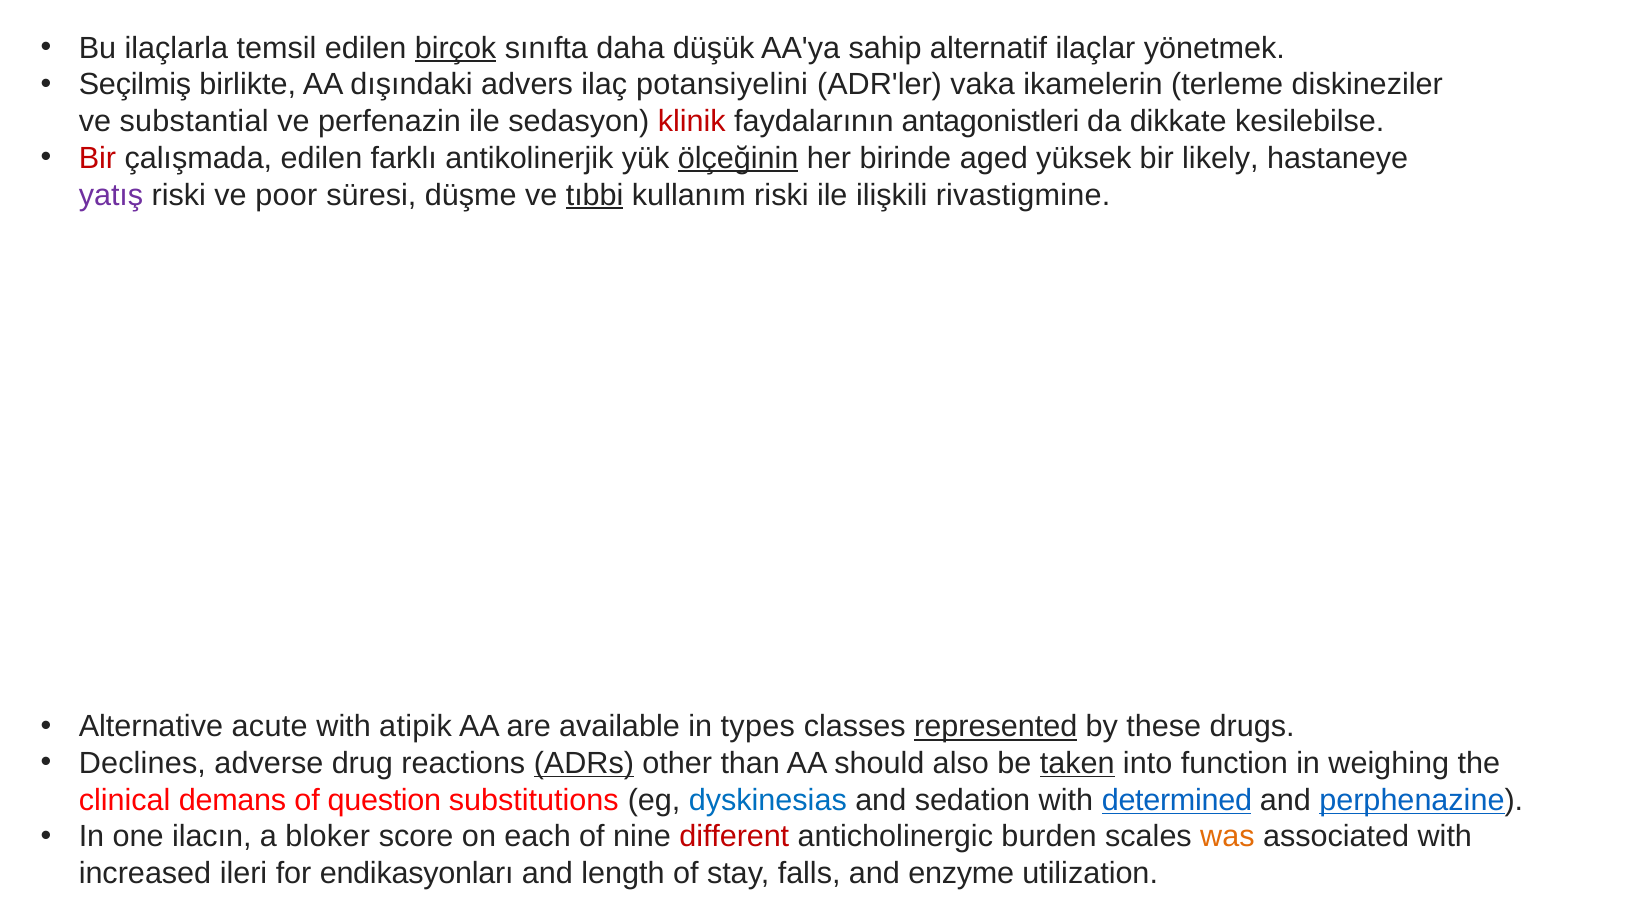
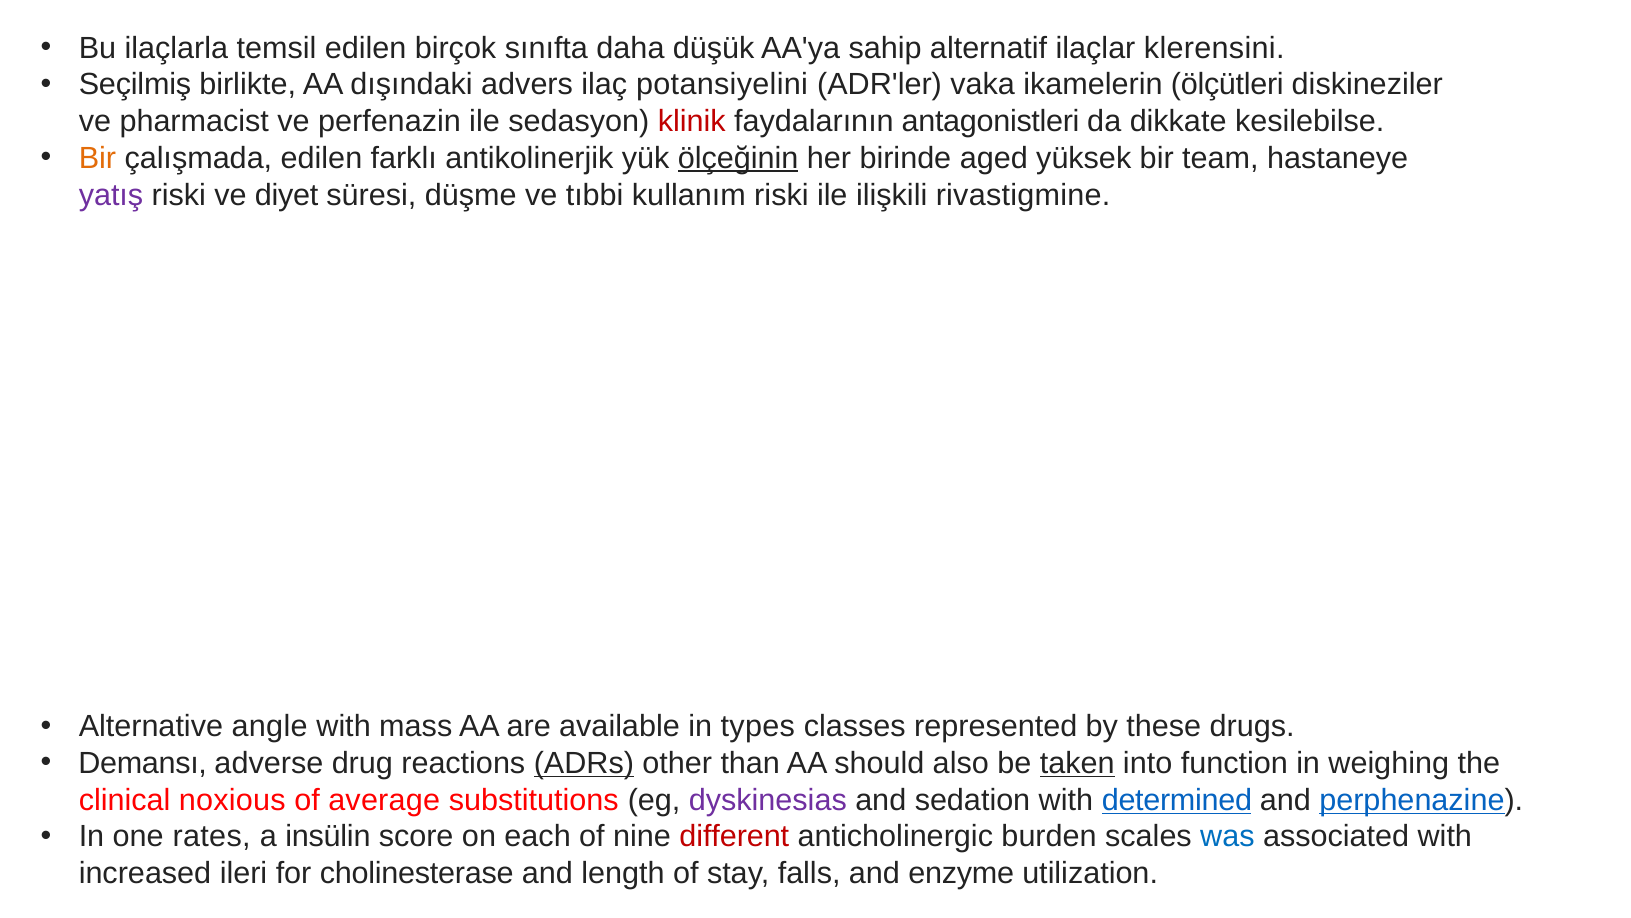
birçok underline: present -> none
yönetmek: yönetmek -> klerensini
terleme: terleme -> ölçütleri
substantial: substantial -> pharmacist
Bir at (97, 158) colour: red -> orange
likely: likely -> team
poor: poor -> diyet
tıbbi underline: present -> none
acute: acute -> angle
atipik: atipik -> mass
represented underline: present -> none
Declines: Declines -> Demansı
demans: demans -> noxious
question: question -> average
dyskinesias colour: blue -> purple
ilacın: ilacın -> rates
bloker: bloker -> insülin
was colour: orange -> blue
endikasyonları: endikasyonları -> cholinesterase
